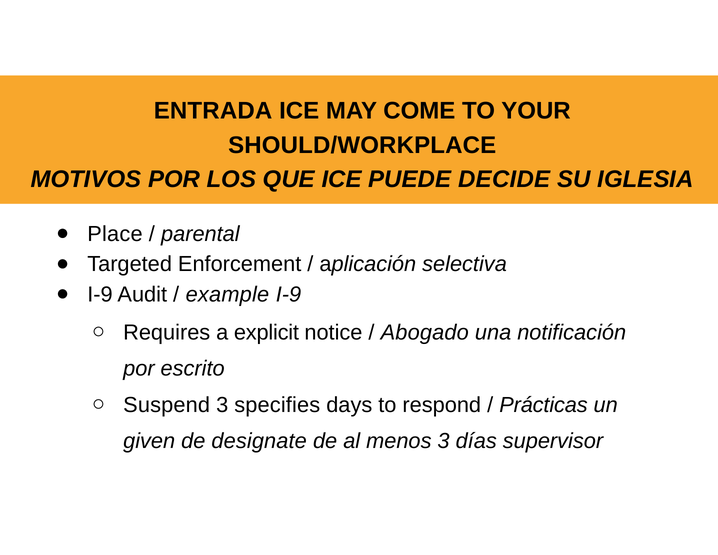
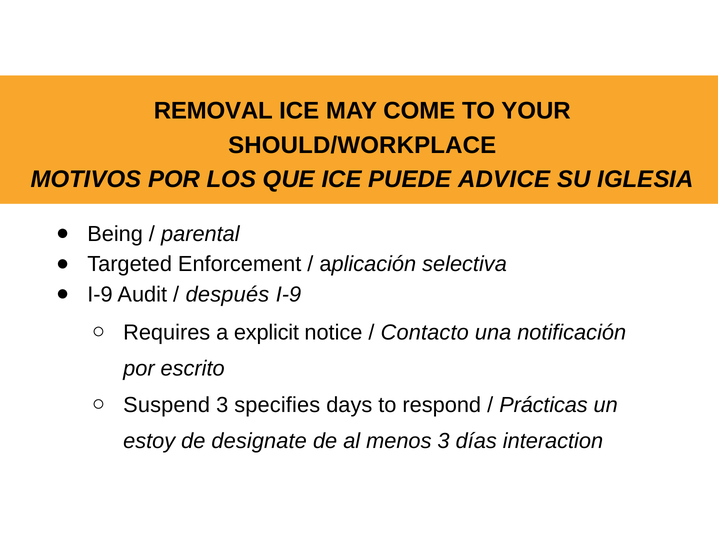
ENTRADA: ENTRADA -> REMOVAL
DECIDE: DECIDE -> ADVICE
Place: Place -> Being
example: example -> después
Abogado: Abogado -> Contacto
given: given -> estoy
supervisor: supervisor -> interaction
